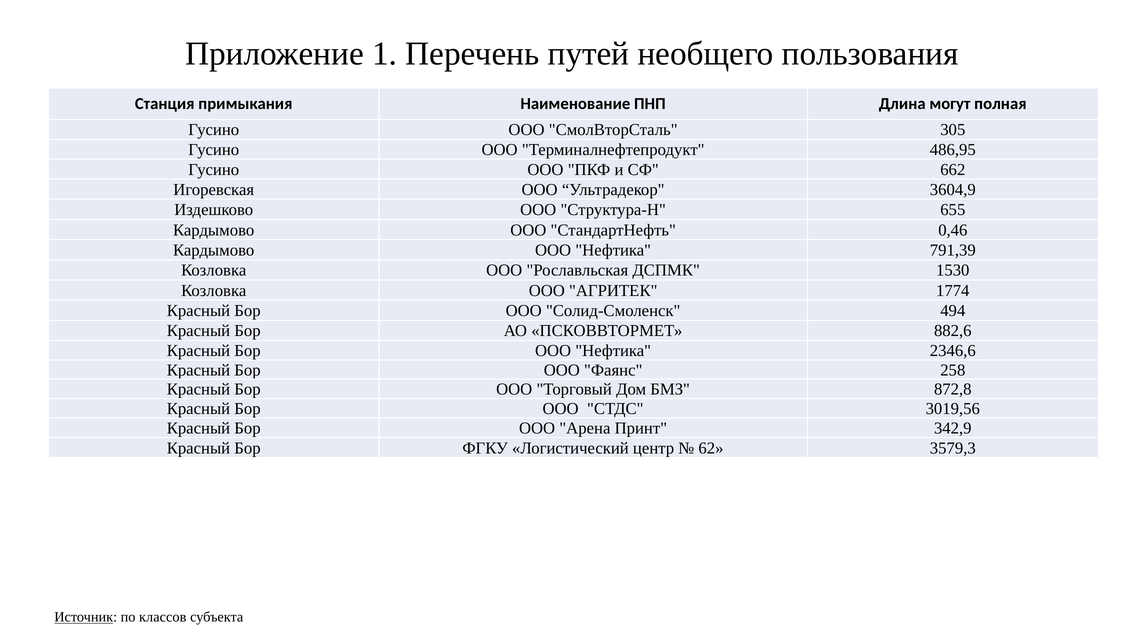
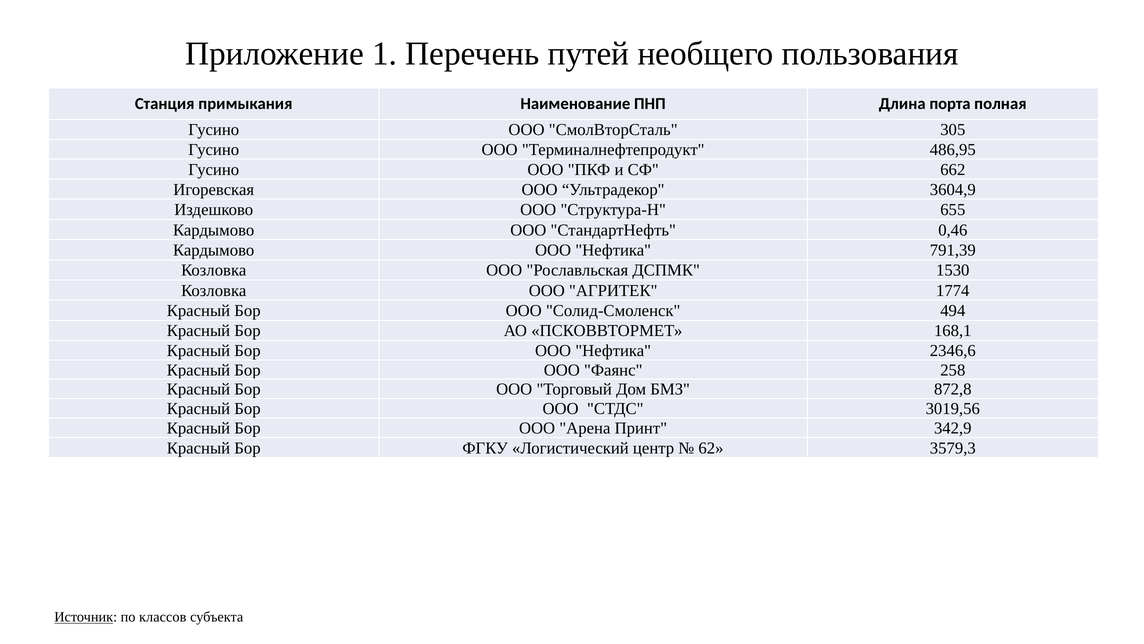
могут: могут -> порта
882,6: 882,6 -> 168,1
